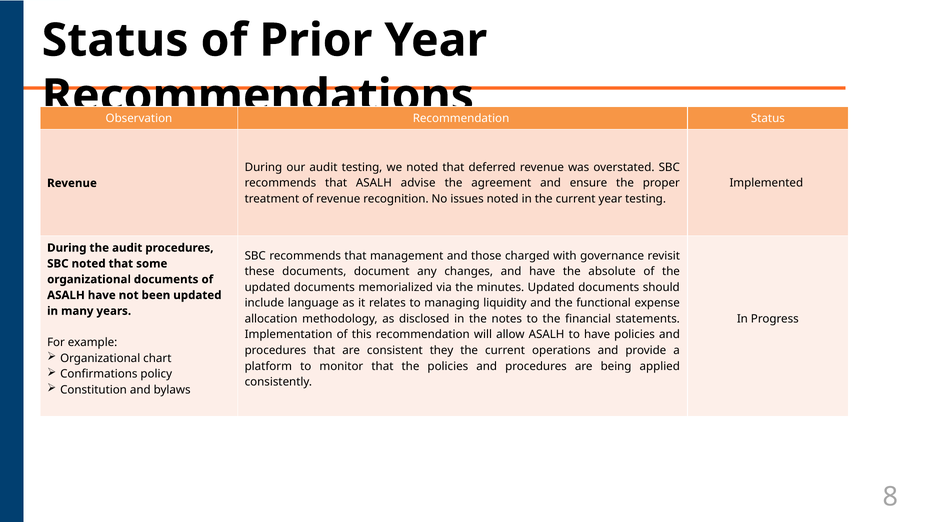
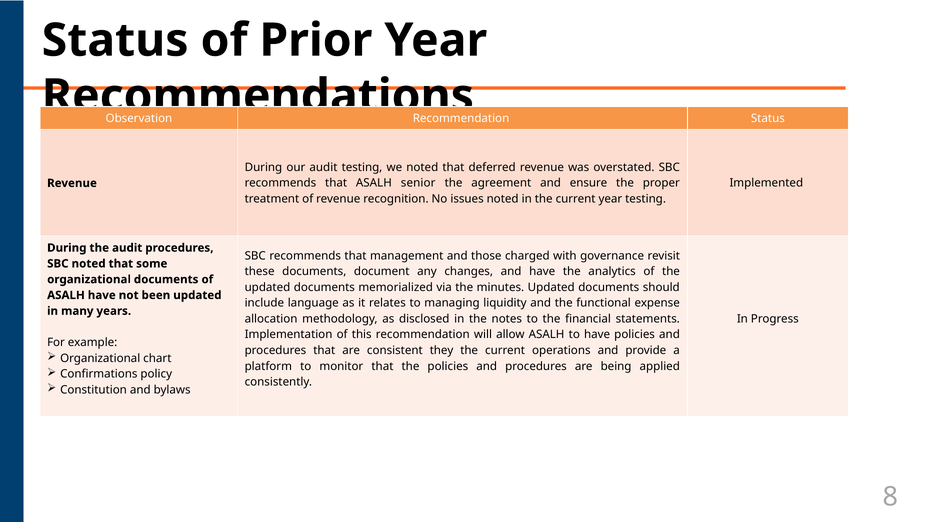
advise: advise -> senior
absolute: absolute -> analytics
